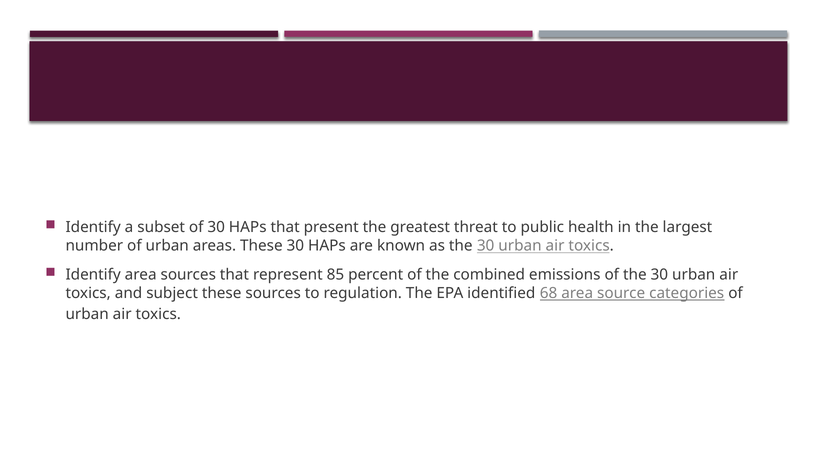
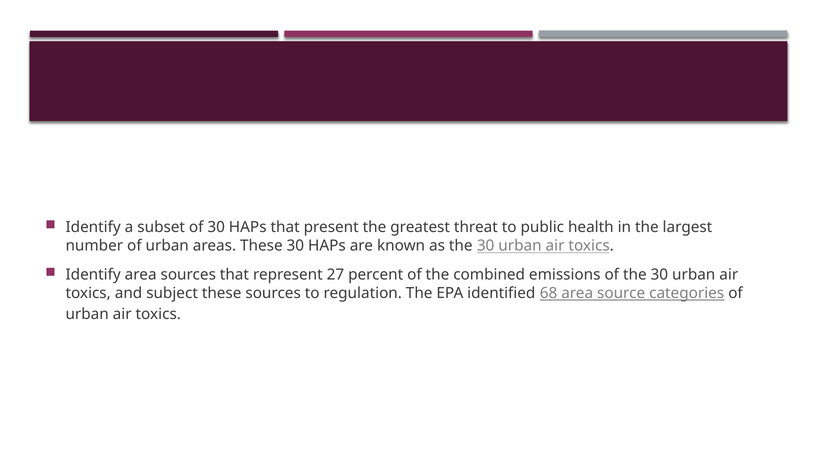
85: 85 -> 27
